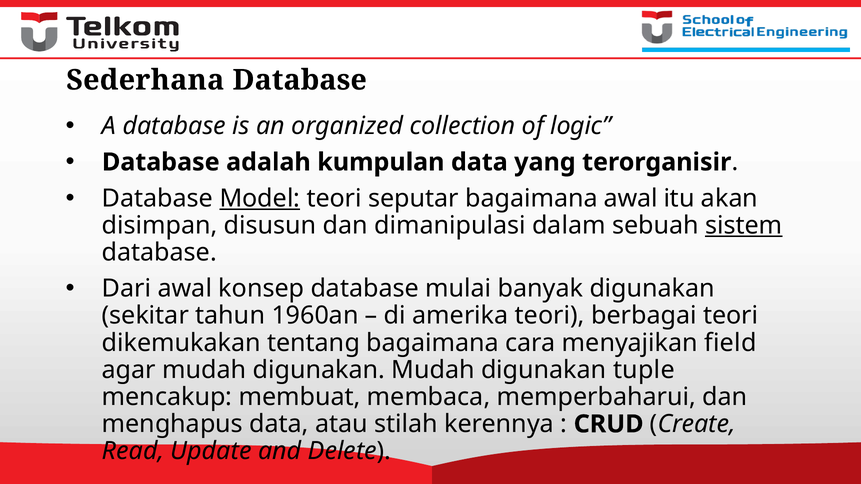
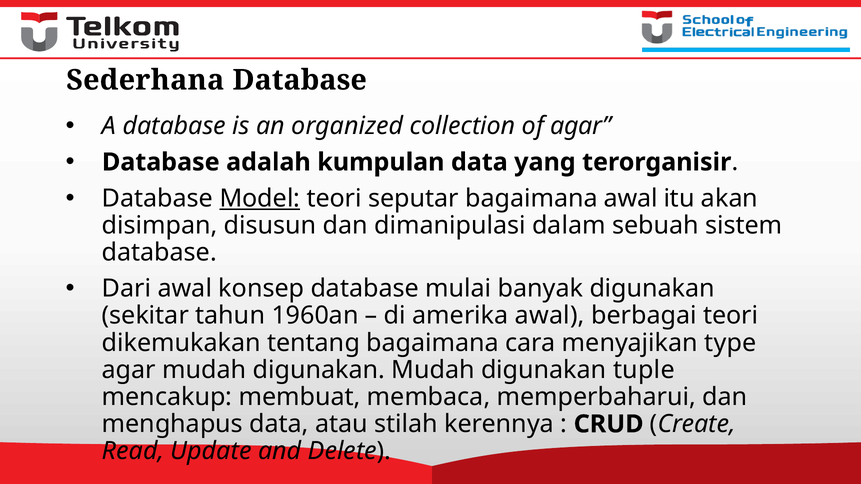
of logic: logic -> agar
sistem underline: present -> none
amerika teori: teori -> awal
field: field -> type
